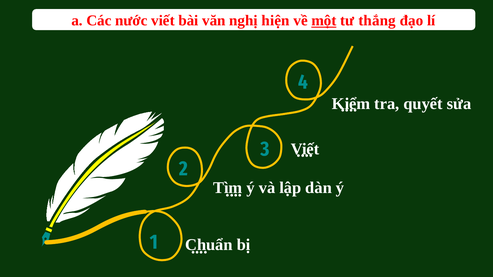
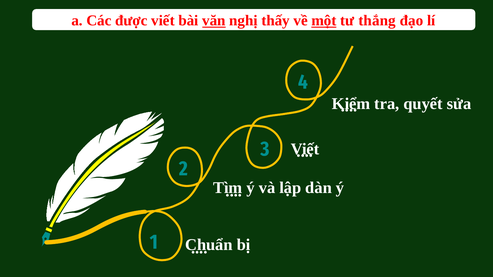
nước: nước -> được
văn underline: none -> present
hiện: hiện -> thấy
